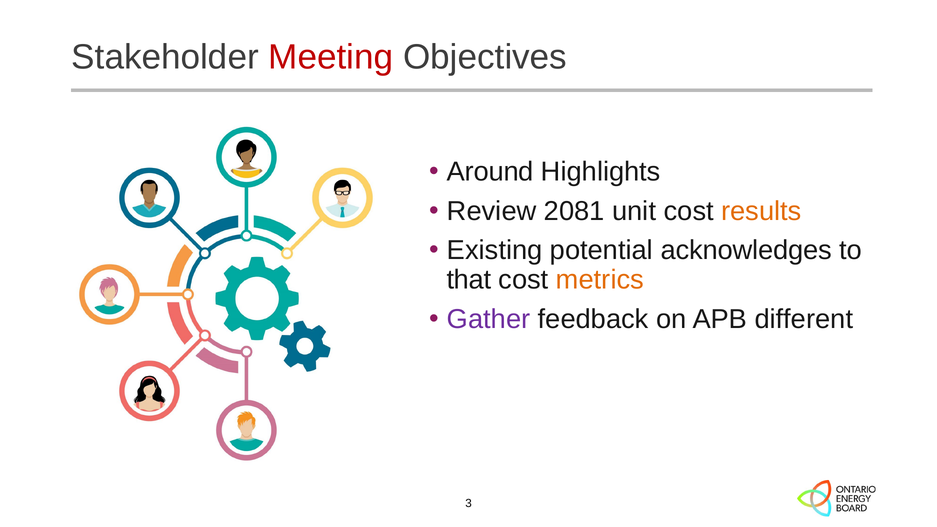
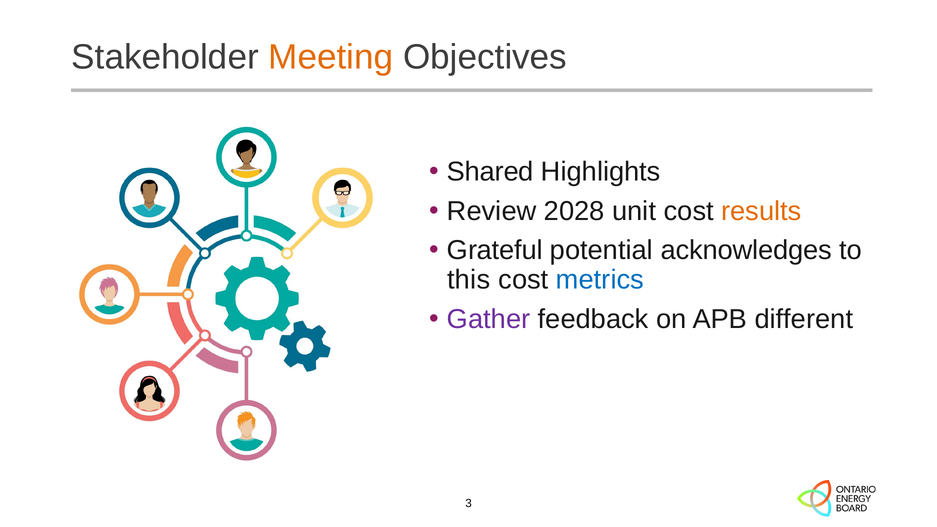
Meeting colour: red -> orange
Around: Around -> Shared
2081: 2081 -> 2028
Existing: Existing -> Grateful
that: that -> this
metrics colour: orange -> blue
